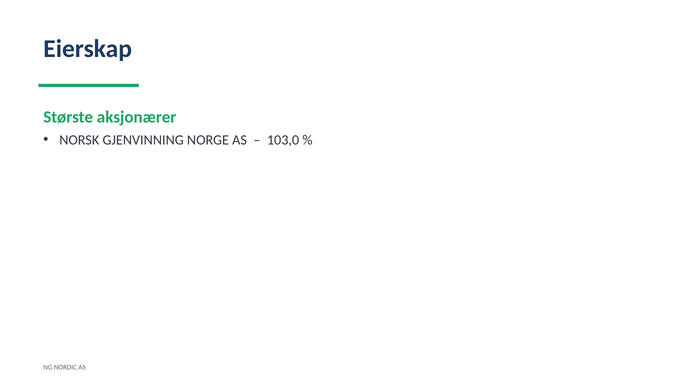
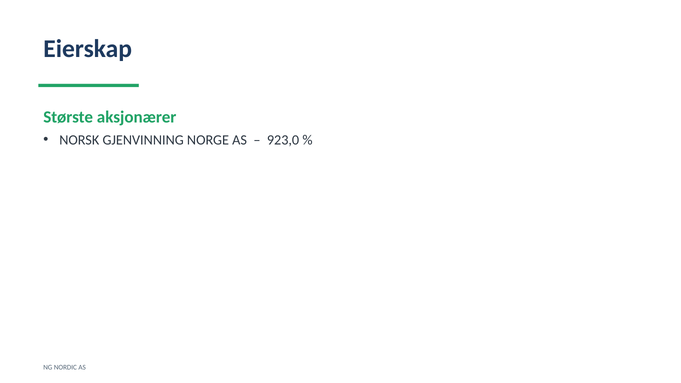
103,0: 103,0 -> 923,0
